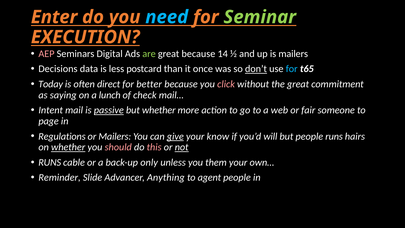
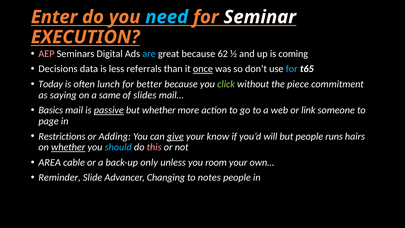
Seminar colour: light green -> white
are colour: light green -> light blue
14: 14 -> 62
is mailers: mailers -> coming
postcard: postcard -> referrals
once underline: none -> present
don’t underline: present -> none
direct: direct -> lunch
click colour: pink -> light green
the great: great -> piece
lunch: lunch -> same
check: check -> slides
Intent: Intent -> Basics
fair: fair -> link
Regulations: Regulations -> Restrictions
or Mailers: Mailers -> Adding
should colour: pink -> light blue
not underline: present -> none
RUNS at (50, 162): RUNS -> AREA
them: them -> room
Anything: Anything -> Changing
agent: agent -> notes
